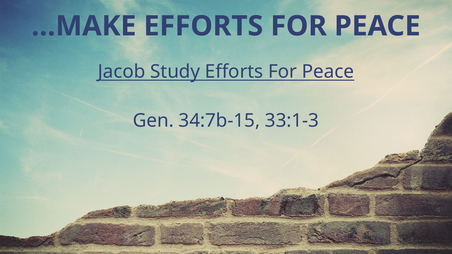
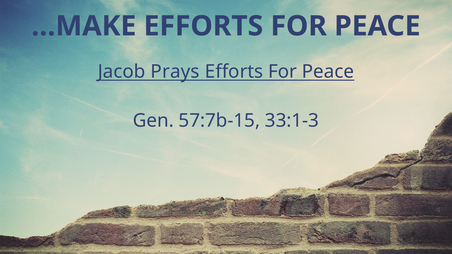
Study: Study -> Prays
34:7b-15: 34:7b-15 -> 57:7b-15
